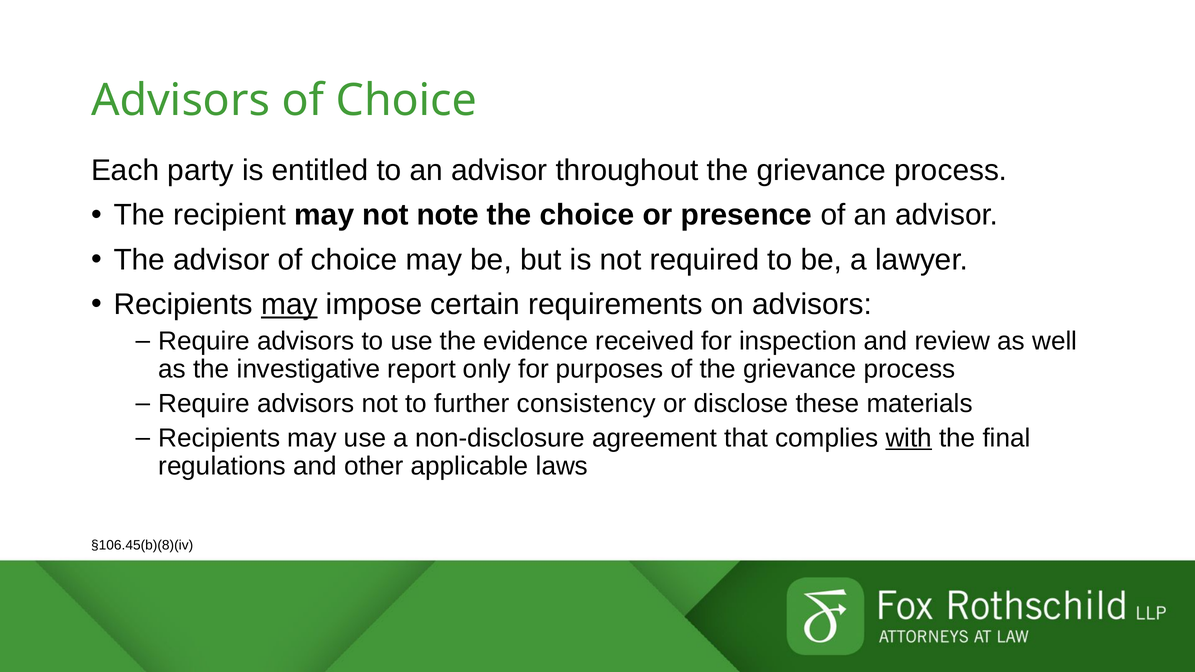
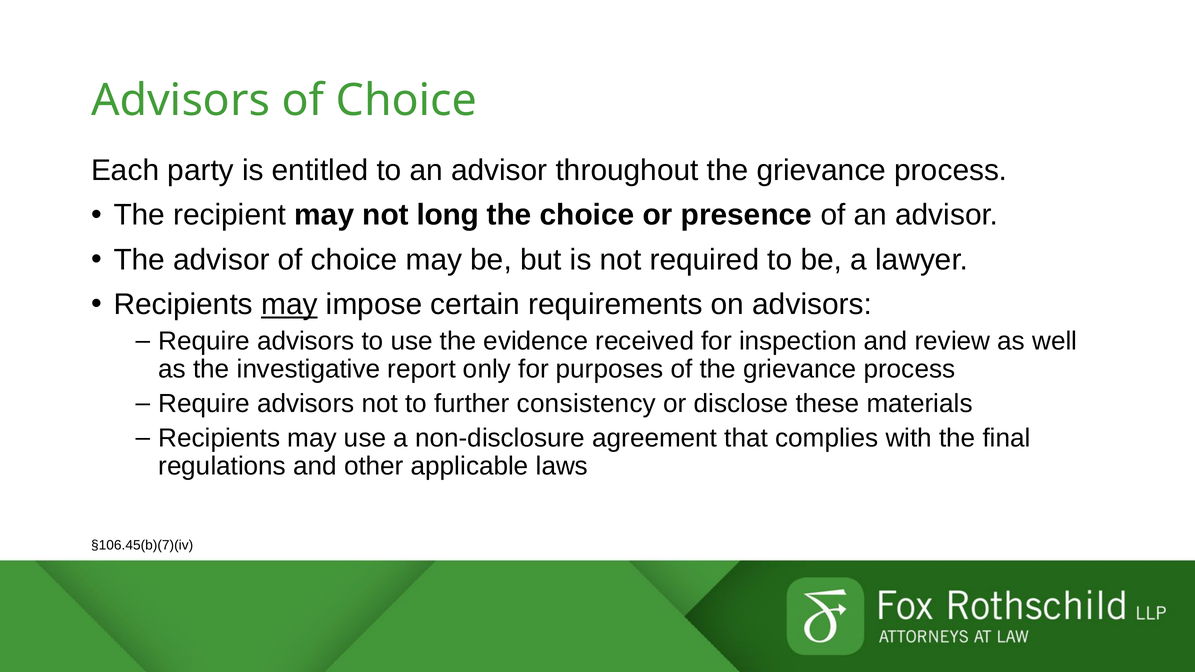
note: note -> long
with underline: present -> none
§106.45(b)(8)(iv: §106.45(b)(8)(iv -> §106.45(b)(7)(iv
